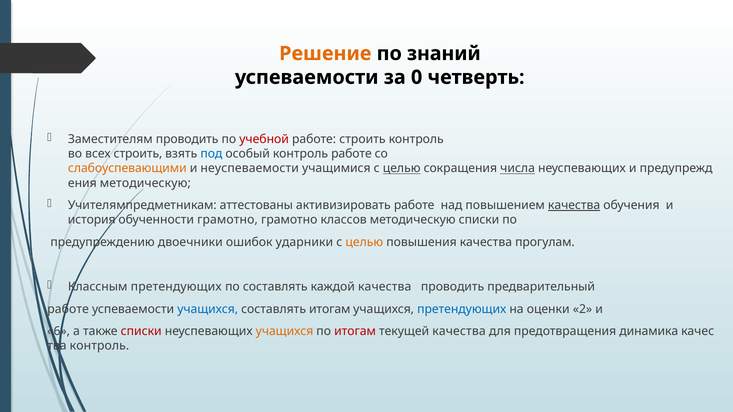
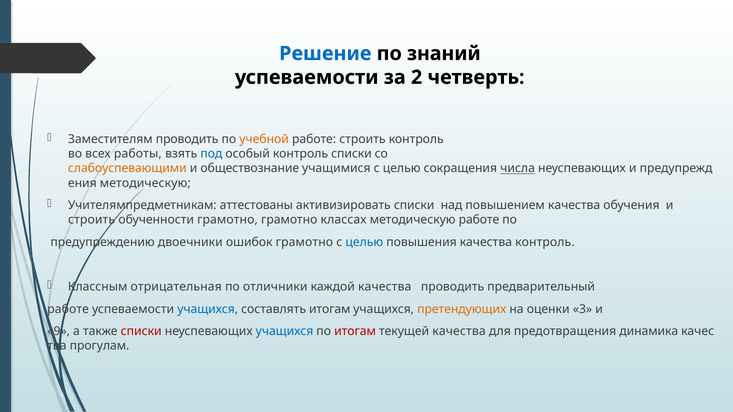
Решение colour: orange -> blue
0: 0 -> 2
учебной colour: red -> orange
всех строить: строить -> работы
контроль работе: работе -> списки
неуспеваемости: неуспеваемости -> обществознание
целью at (402, 169) underline: present -> none
активизировать работе: работе -> списки
качества at (574, 205) underline: present -> none
история at (92, 220): история -> строить
классов: классов -> классах
методическую списки: списки -> работе
ошибок ударники: ударники -> грамотно
целью at (364, 242) colour: orange -> blue
качества прогулам: прогулам -> контроль
Классным претендующих: претендующих -> отрицательная
по составлять: составлять -> отличники
претендующих at (462, 309) colour: blue -> orange
2: 2 -> 3
6: 6 -> 9
учащихся at (285, 332) colour: orange -> blue
контроль at (99, 346): контроль -> прогулам
